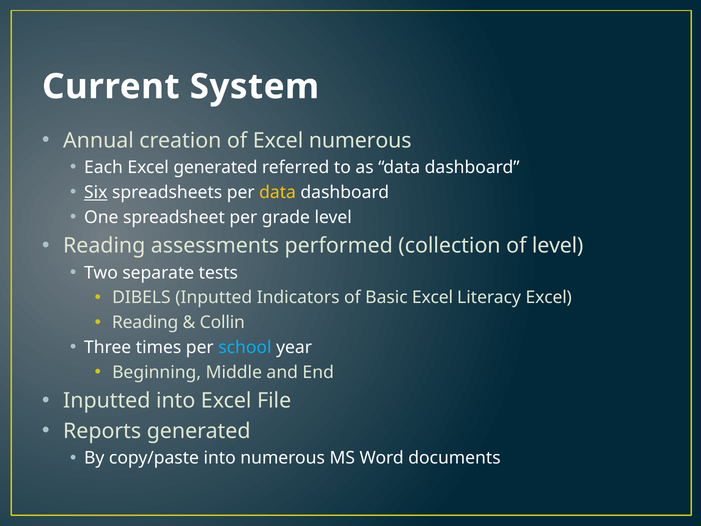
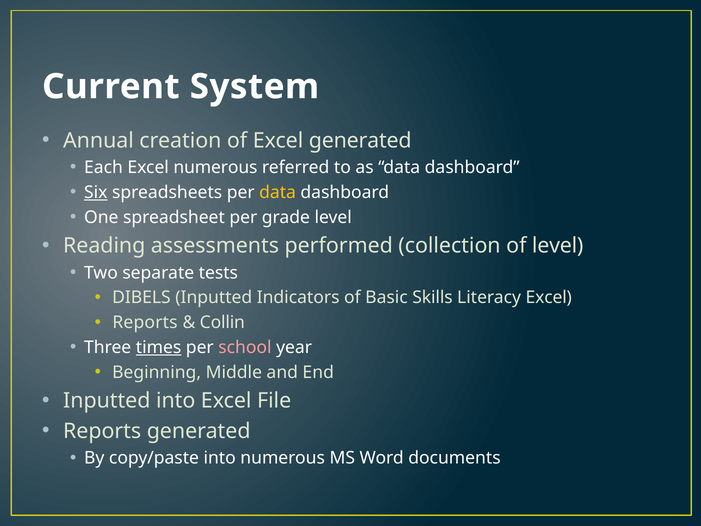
Excel numerous: numerous -> generated
Excel generated: generated -> numerous
Basic Excel: Excel -> Skills
Reading at (145, 322): Reading -> Reports
times underline: none -> present
school colour: light blue -> pink
